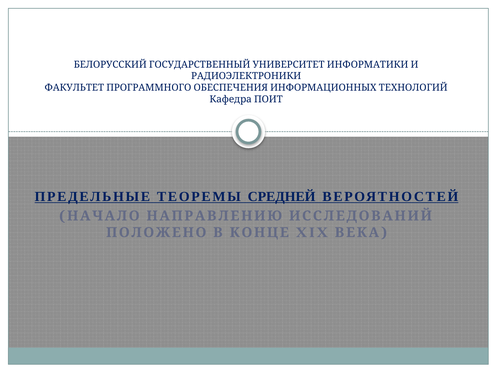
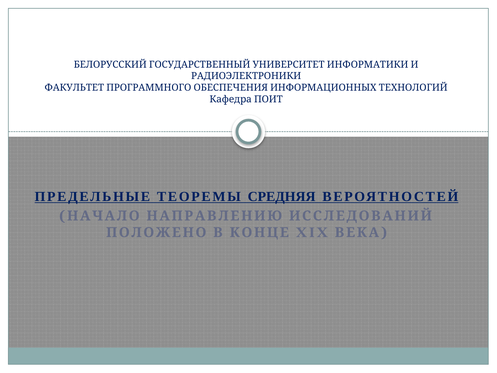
СРЕДНЕЙ: СРЕДНЕЙ -> СРЕДНЯЯ
